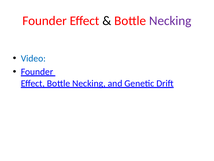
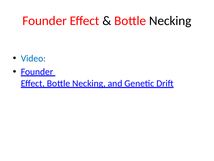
Necking at (170, 21) colour: purple -> black
